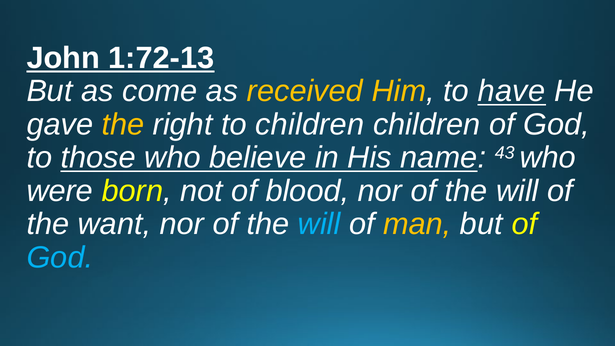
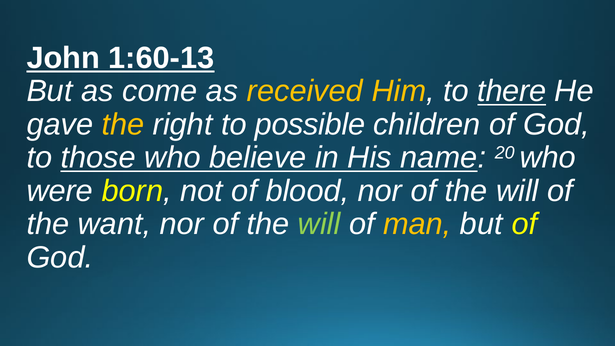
1:72-13: 1:72-13 -> 1:60-13
have: have -> there
to children: children -> possible
43: 43 -> 20
will at (319, 224) colour: light blue -> light green
God at (60, 257) colour: light blue -> white
